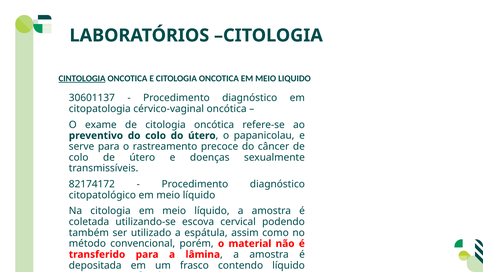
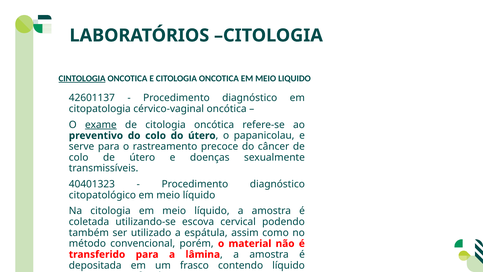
30601137: 30601137 -> 42601137
exame underline: none -> present
82174172: 82174172 -> 40401323
